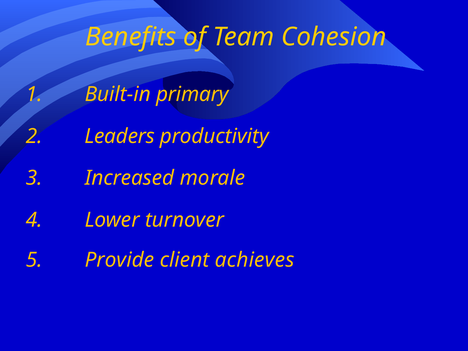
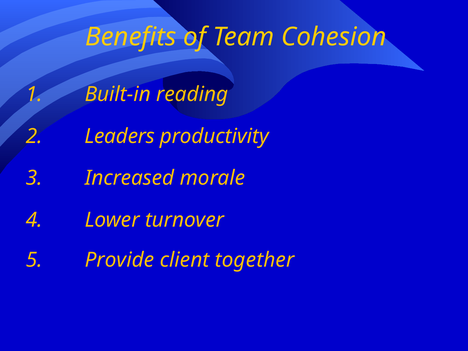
primary: primary -> reading
achieves: achieves -> together
